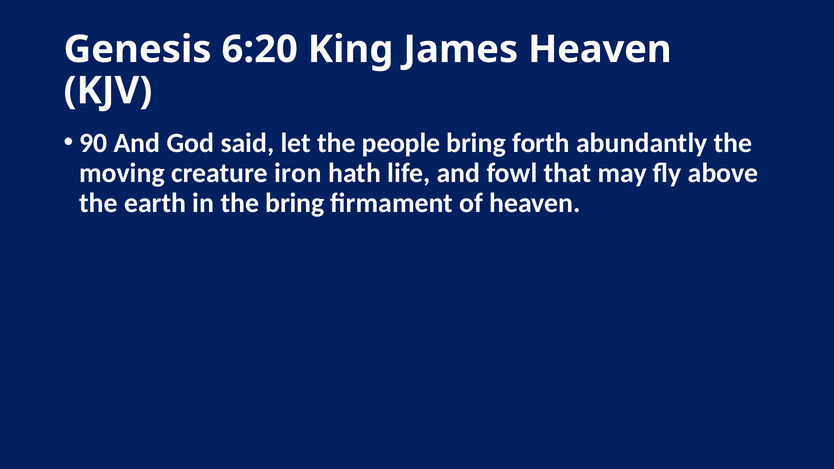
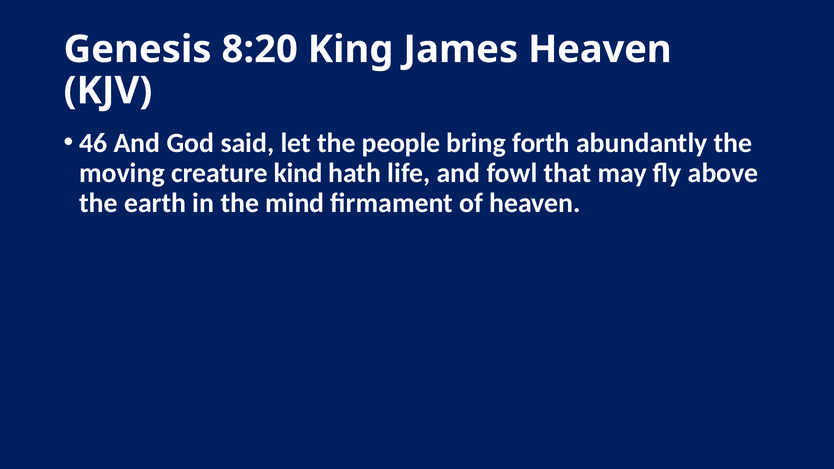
6:20: 6:20 -> 8:20
90: 90 -> 46
iron: iron -> kind
the bring: bring -> mind
